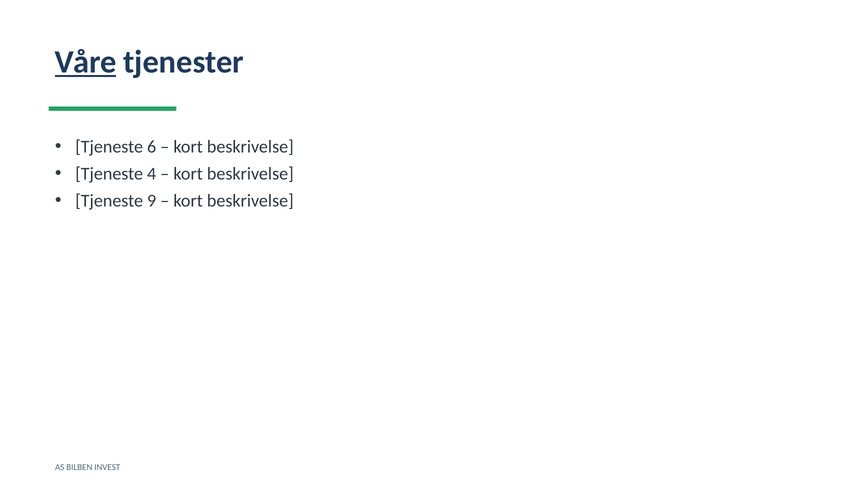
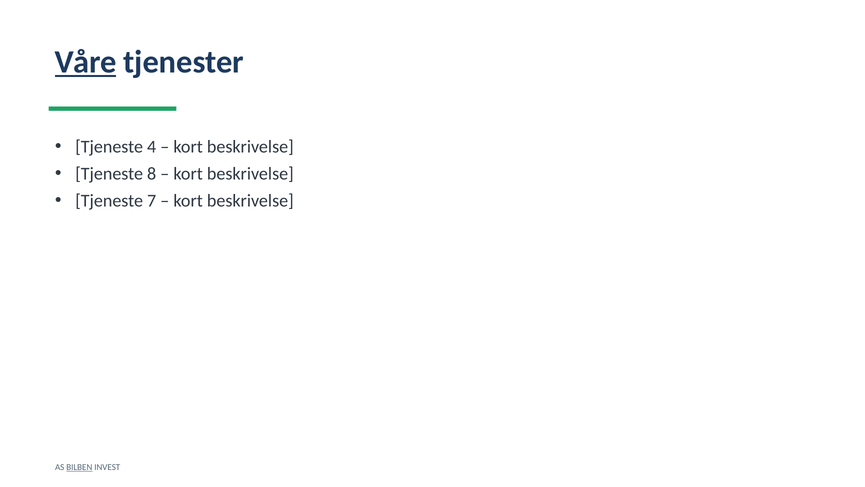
6: 6 -> 4
4: 4 -> 8
9: 9 -> 7
BILBEN underline: none -> present
